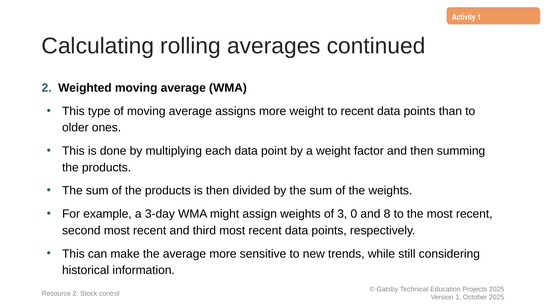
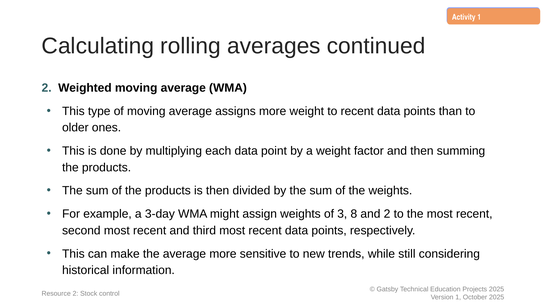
0: 0 -> 8
and 8: 8 -> 2
